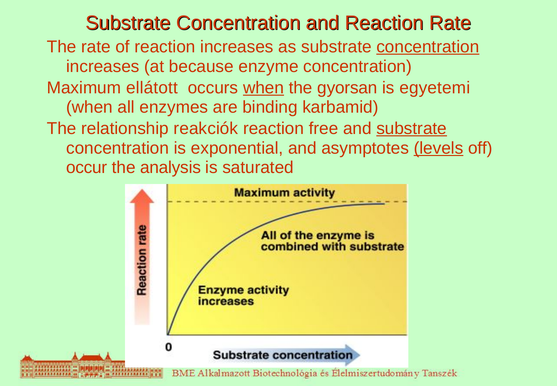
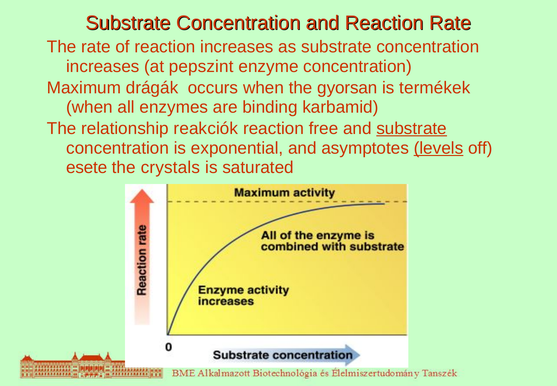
concentration at (428, 47) underline: present -> none
because: because -> pepszint
ellátott: ellátott -> drágák
when at (264, 88) underline: present -> none
egyetemi: egyetemi -> termékek
occur: occur -> esete
analysis: analysis -> crystals
